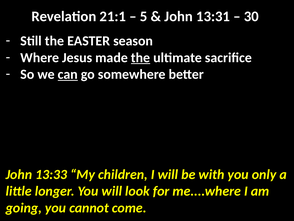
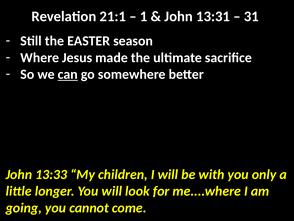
5: 5 -> 1
30: 30 -> 31
the at (141, 58) underline: present -> none
